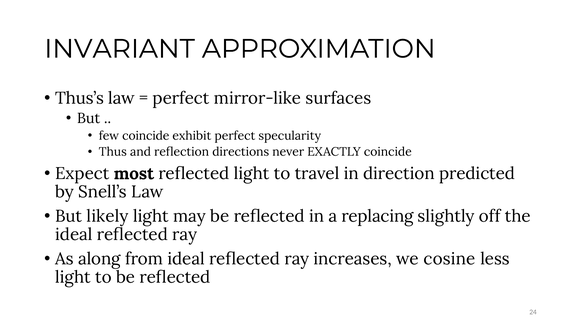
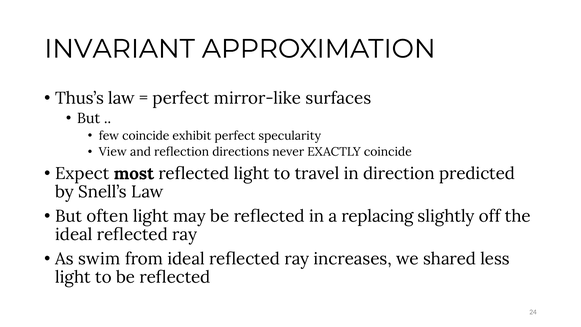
Thus: Thus -> View
likely: likely -> often
along: along -> swim
cosine: cosine -> shared
